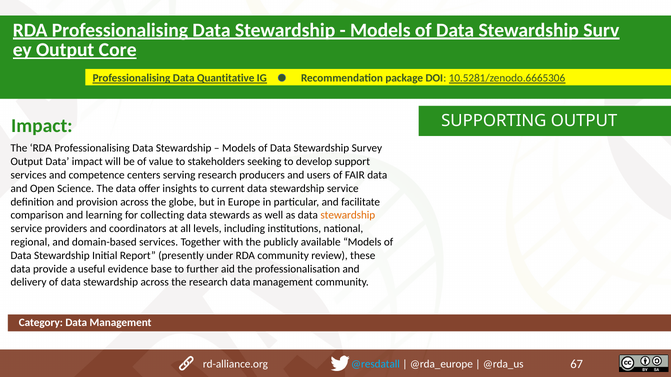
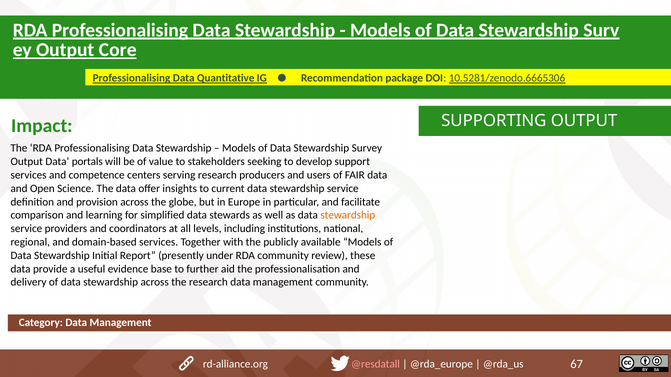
Data impact: impact -> portals
collecting: collecting -> simplified
@resdatall colour: light blue -> pink
